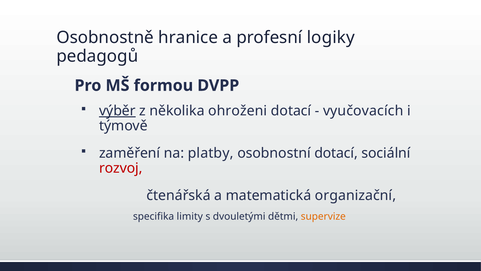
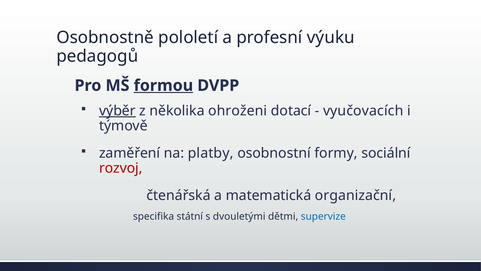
hranice: hranice -> pololetí
logiky: logiky -> výuku
formou underline: none -> present
osobnostní dotací: dotací -> formy
limity: limity -> státní
supervize colour: orange -> blue
